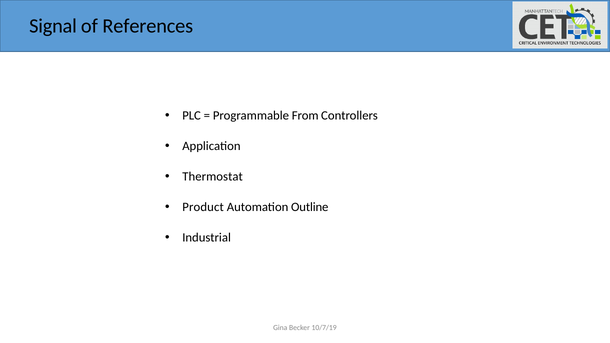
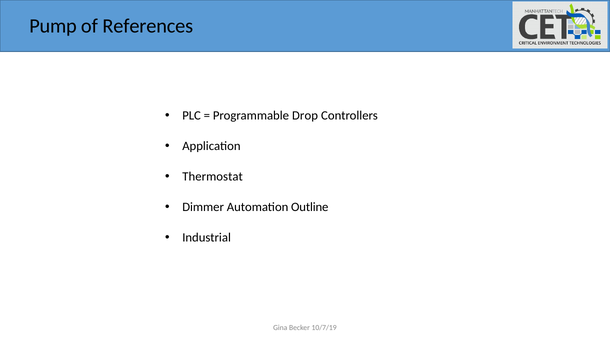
Signal: Signal -> Pump
From: From -> Drop
Product: Product -> Dimmer
